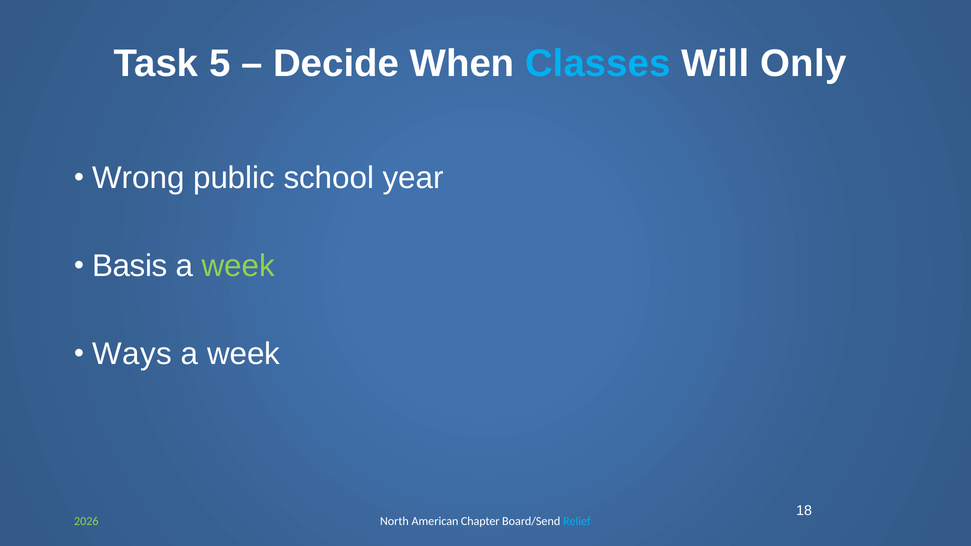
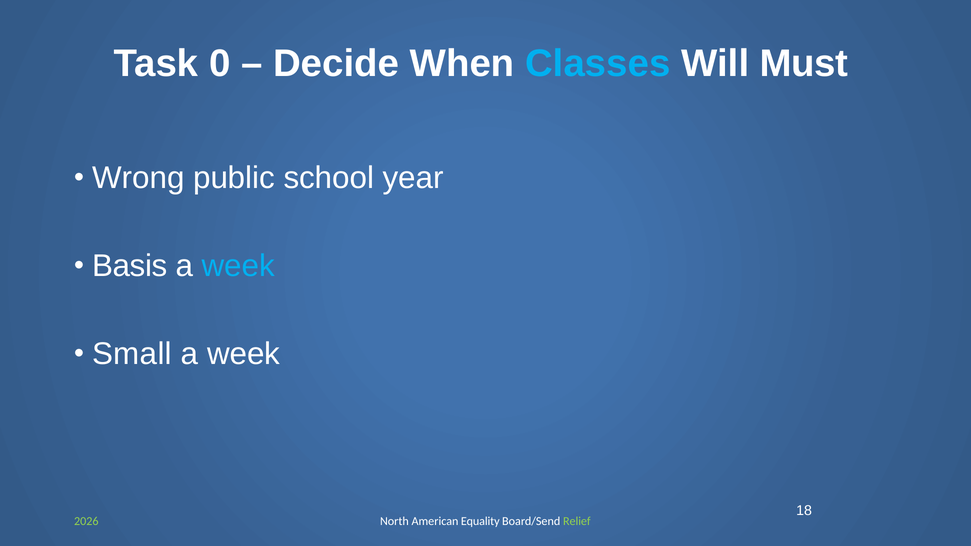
5: 5 -> 0
Only: Only -> Must
week at (238, 266) colour: light green -> light blue
Ways: Ways -> Small
Chapter: Chapter -> Equality
Relief colour: light blue -> light green
